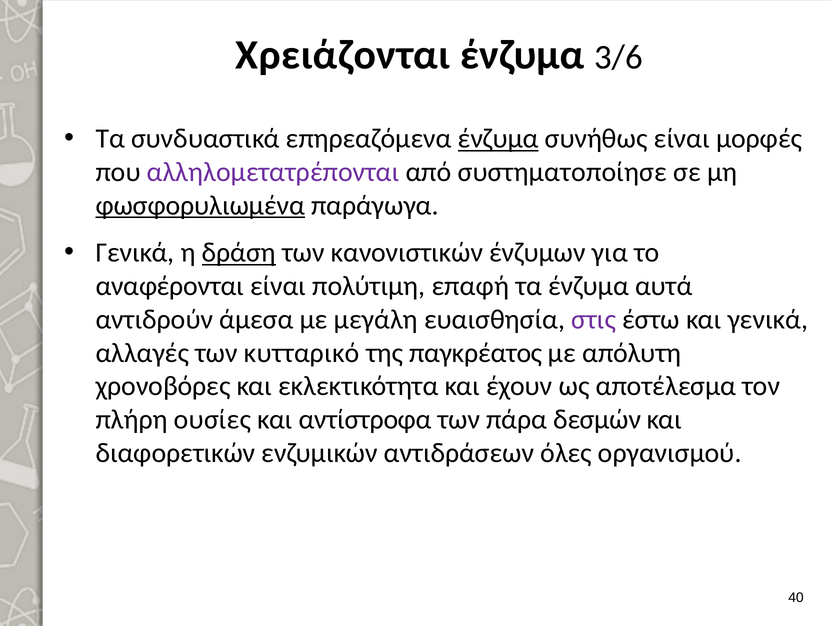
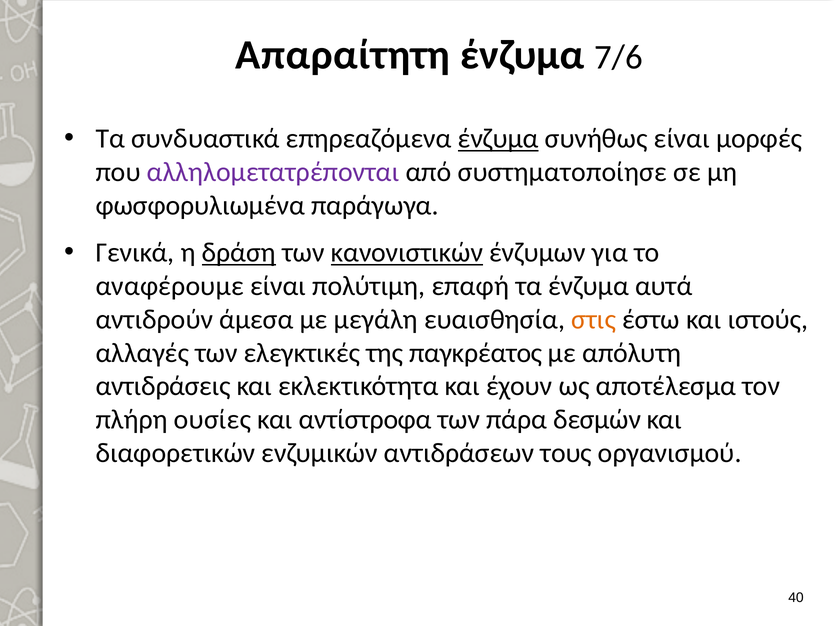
Χρειάζονται: Χρειάζονται -> Απαραίτητη
3/6: 3/6 -> 7/6
φωσφορυλιωμένα underline: present -> none
κανονιστικών underline: none -> present
αναφέρονται: αναφέρονται -> αναφέρουμε
στις colour: purple -> orange
και γενικά: γενικά -> ιστούς
κυτταρικό: κυτταρικό -> ελεγκτικές
χρονοβόρες: χρονοβόρες -> αντιδράσεις
όλες: όλες -> τους
